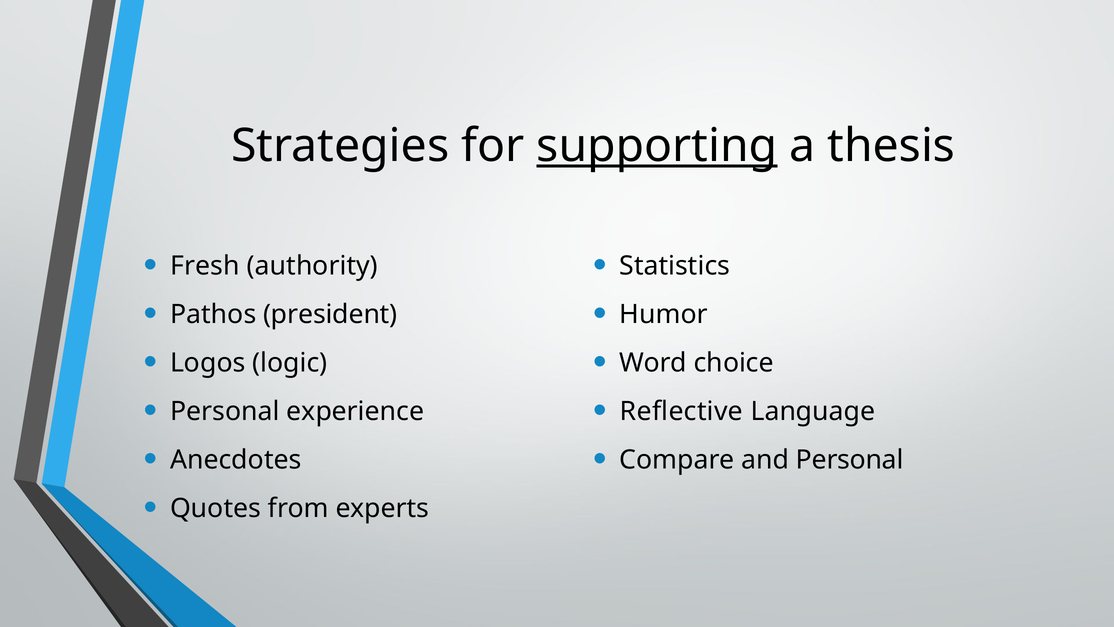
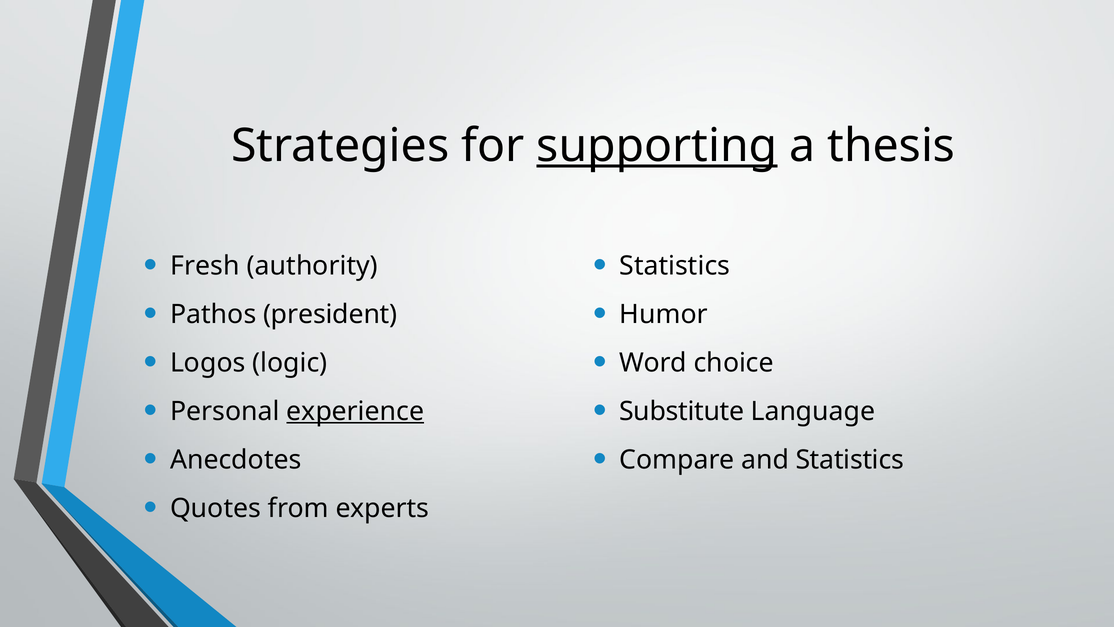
experience underline: none -> present
Reflective: Reflective -> Substitute
and Personal: Personal -> Statistics
